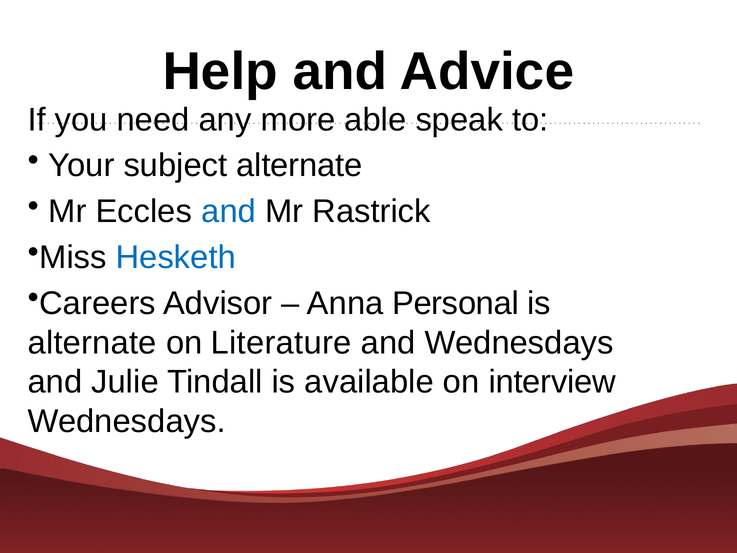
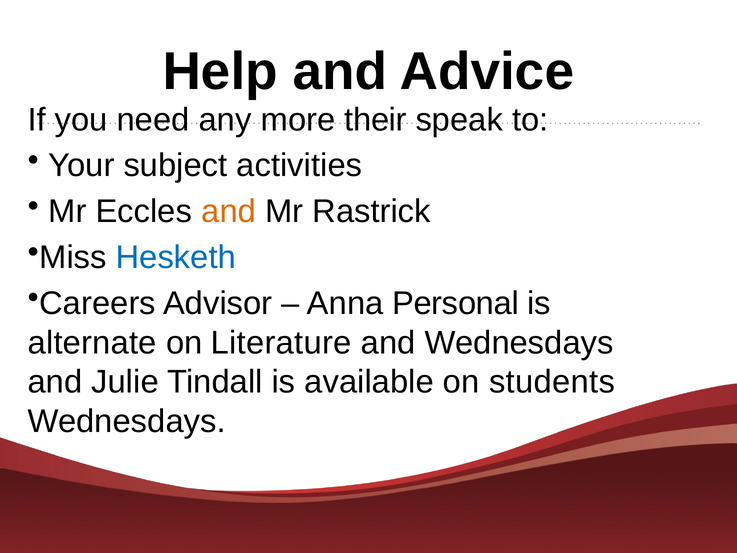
able: able -> their
subject alternate: alternate -> activities
and at (229, 211) colour: blue -> orange
interview: interview -> students
